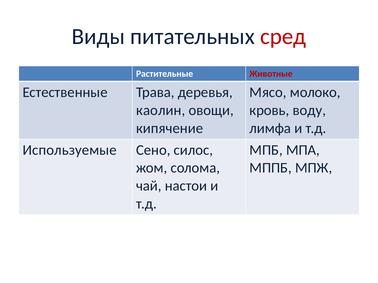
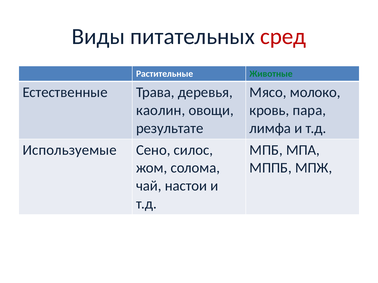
Животные colour: red -> green
воду: воду -> пара
кипячение: кипячение -> результате
